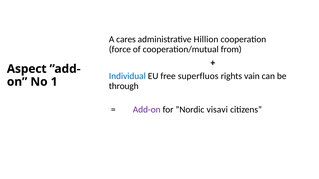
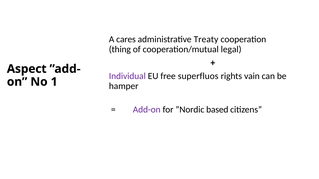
Hillion: Hillion -> Treaty
force: force -> thing
from: from -> legal
Individual colour: blue -> purple
through: through -> hamper
visavi: visavi -> based
